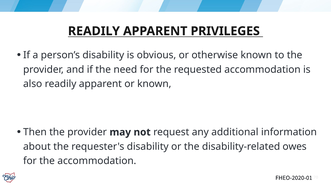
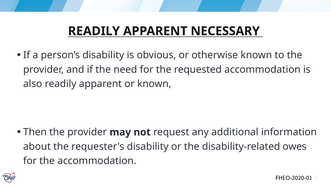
PRIVILEGES: PRIVILEGES -> NECESSARY
